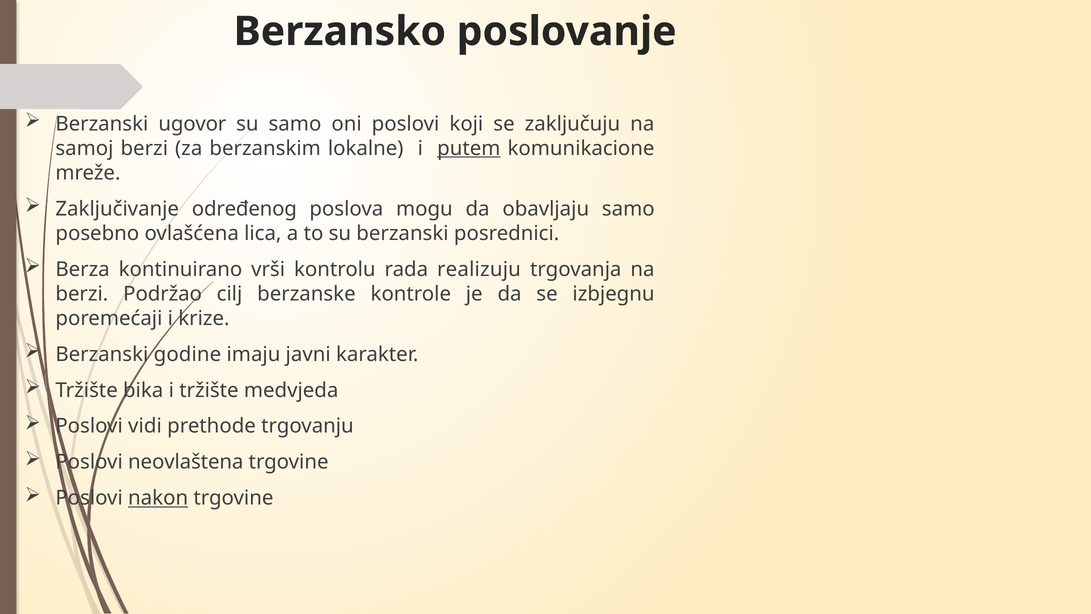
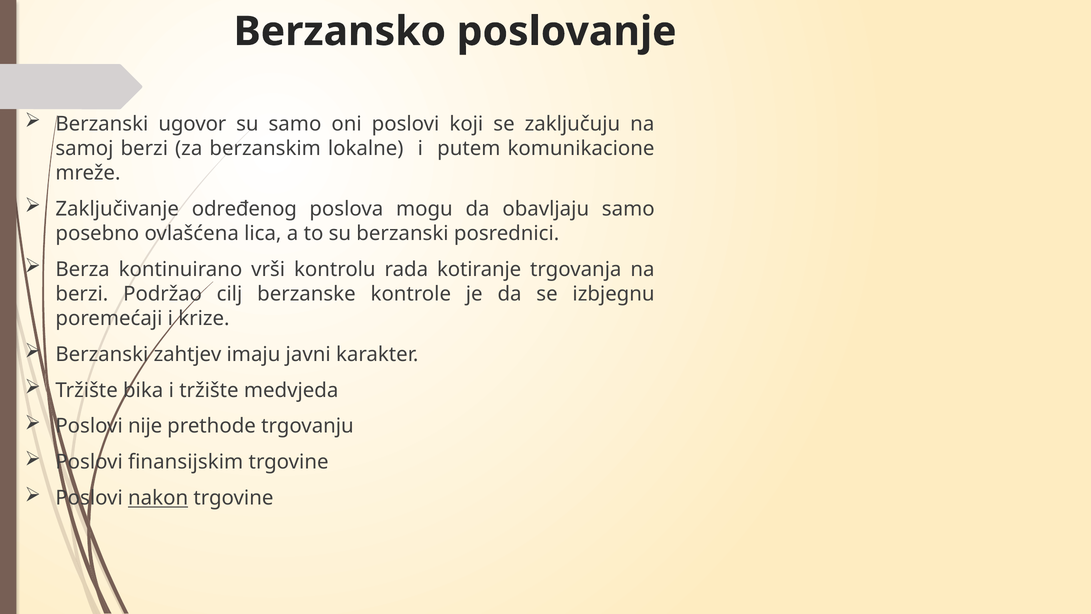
putem underline: present -> none
realizuju: realizuju -> kotiranje
godine: godine -> zahtjev
vidi: vidi -> nije
neovlaštena: neovlaštena -> finansijskim
